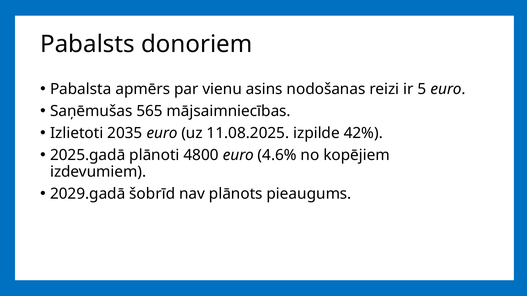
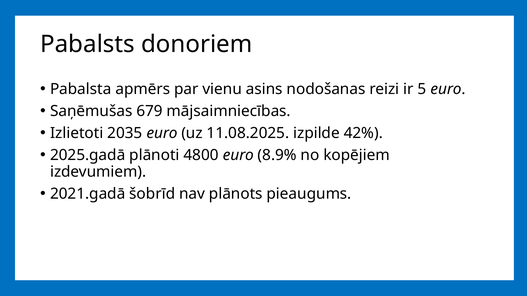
565: 565 -> 679
4.6%: 4.6% -> 8.9%
2029.gadā: 2029.gadā -> 2021.gadā
